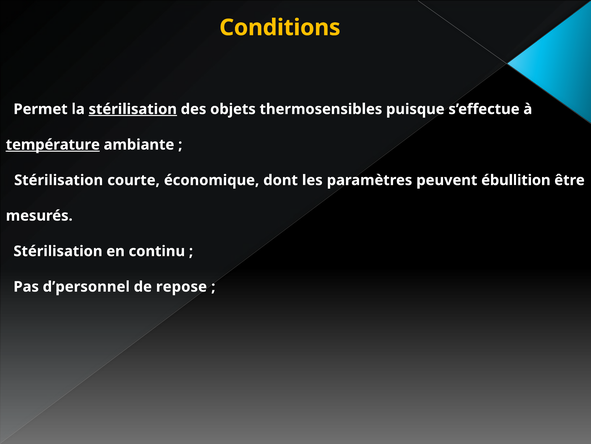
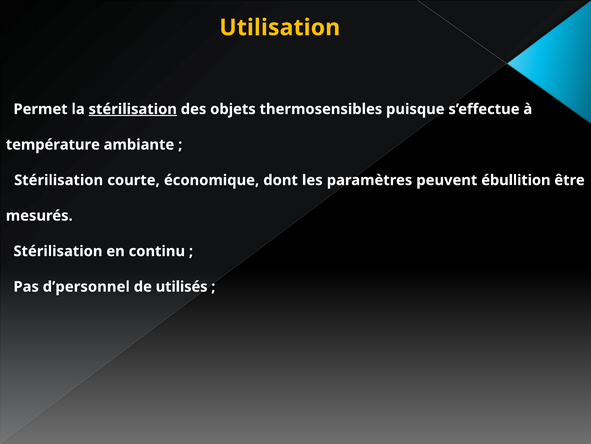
Conditions: Conditions -> Utilisation
température underline: present -> none
repose: repose -> utilisés
